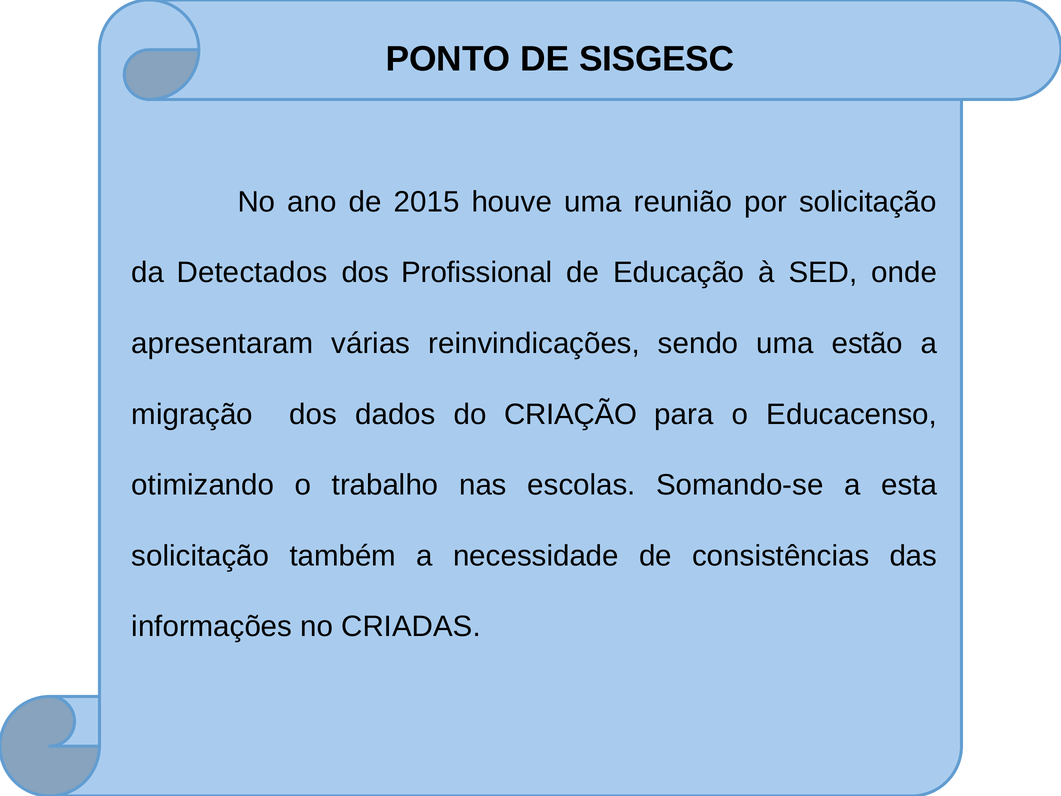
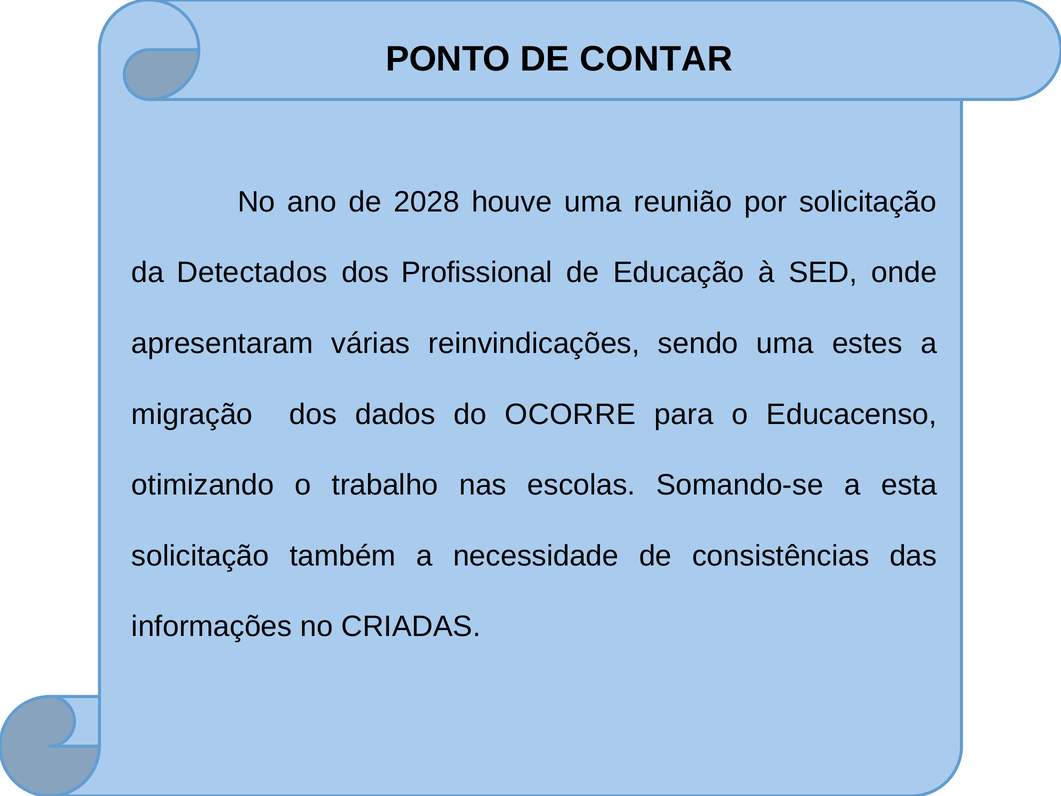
SISGESC: SISGESC -> CONTAR
2015: 2015 -> 2028
estão: estão -> estes
CRIAÇÃO: CRIAÇÃO -> OCORRE
